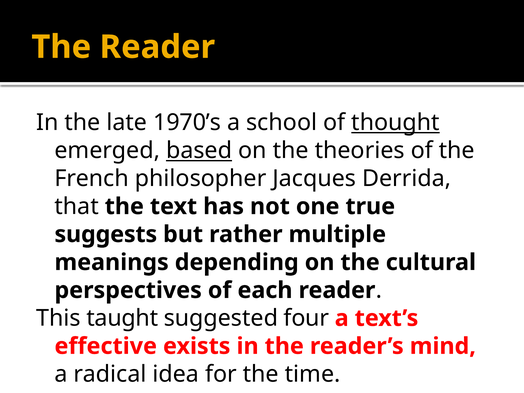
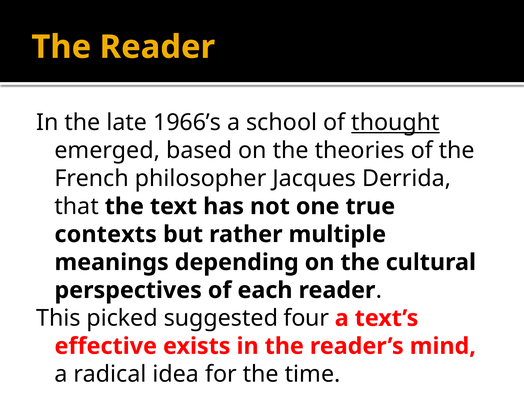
1970’s: 1970’s -> 1966’s
based underline: present -> none
suggests: suggests -> contexts
taught: taught -> picked
